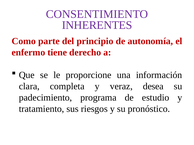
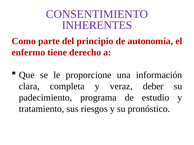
desea: desea -> deber
